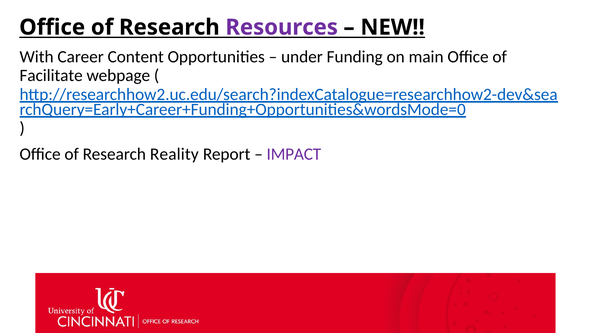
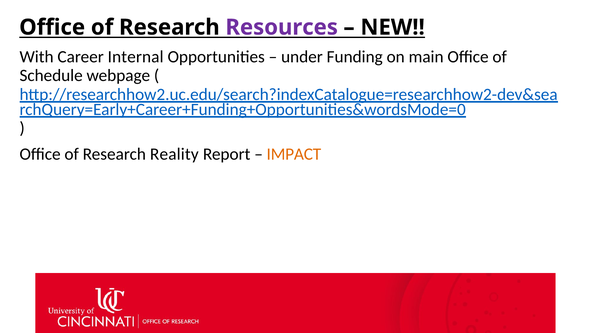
Content: Content -> Internal
Facilitate: Facilitate -> Schedule
IMPACT colour: purple -> orange
